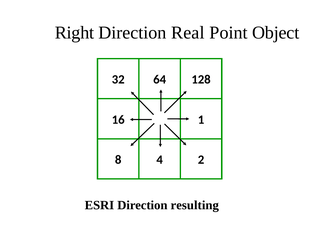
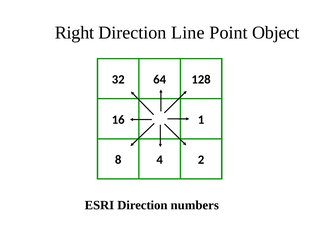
Real: Real -> Line
resulting: resulting -> numbers
